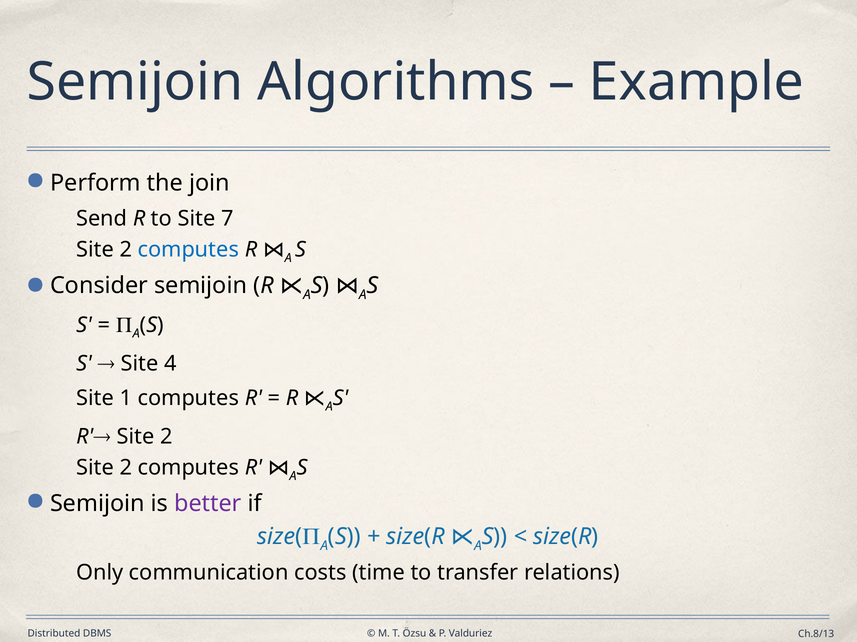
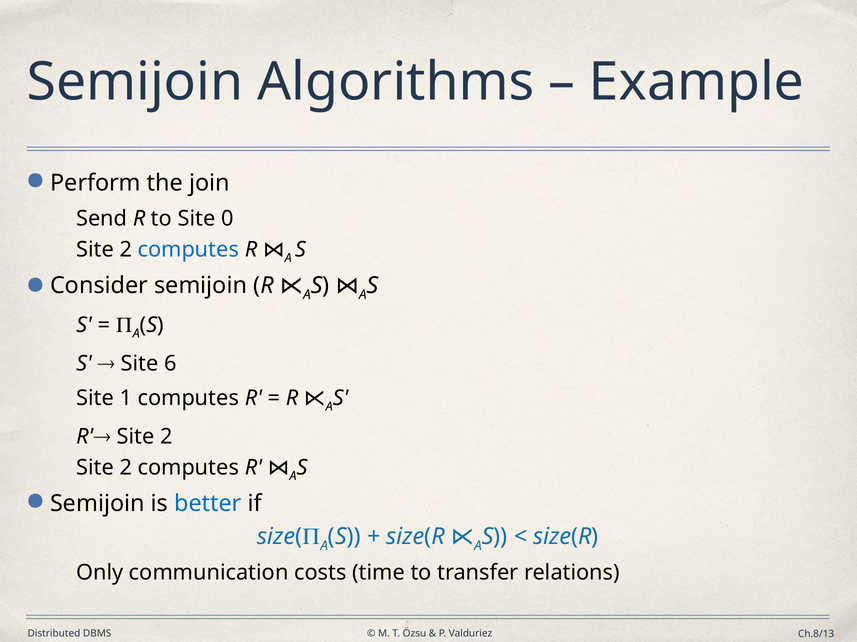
7: 7 -> 0
4: 4 -> 6
better colour: purple -> blue
